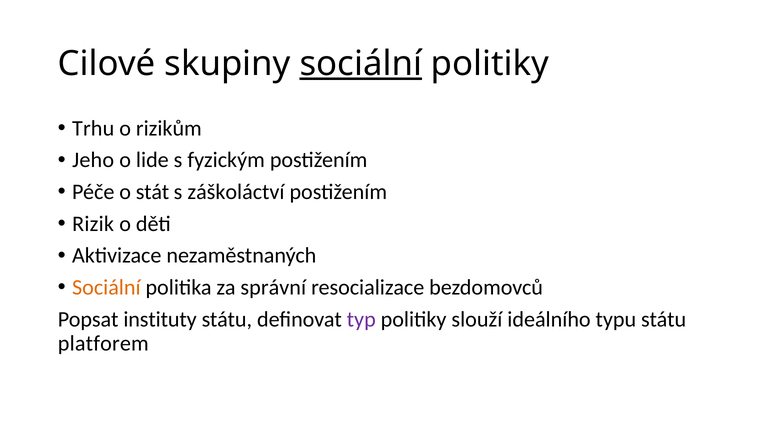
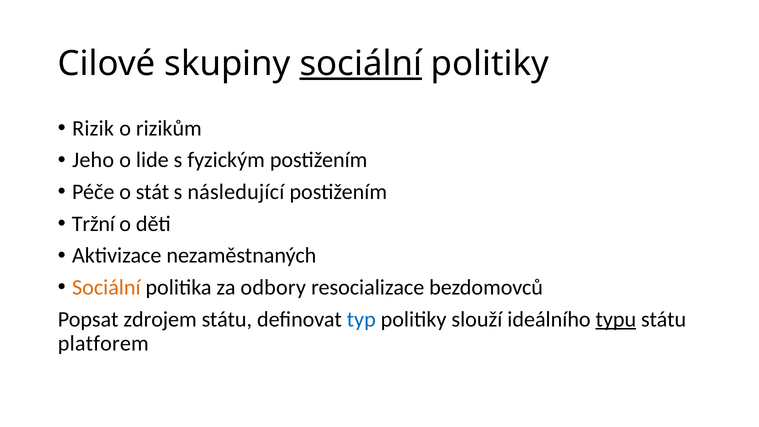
Trhu: Trhu -> Rizik
záškoláctví: záškoláctví -> následující
Rizik: Rizik -> Tržní
správní: správní -> odbory
instituty: instituty -> zdrojem
typ colour: purple -> blue
typu underline: none -> present
